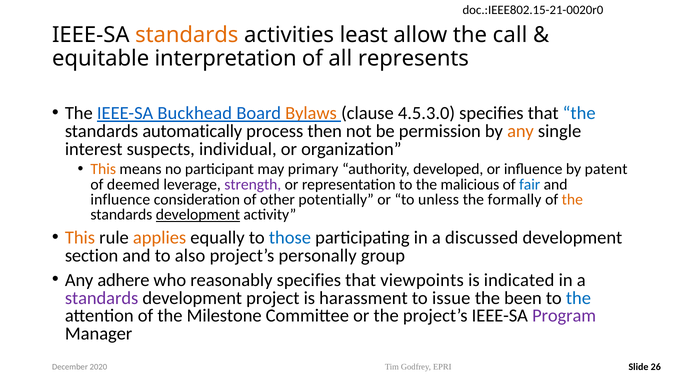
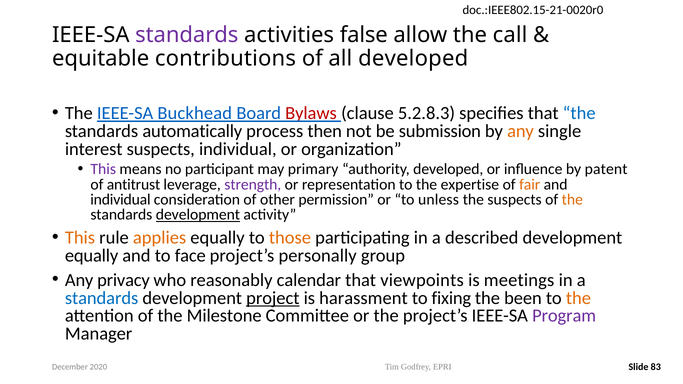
standards at (187, 35) colour: orange -> purple
least: least -> false
interpretation: interpretation -> contributions
all represents: represents -> developed
Bylaws colour: orange -> red
4.5.3.0: 4.5.3.0 -> 5.2.8.3
permission: permission -> submission
This at (103, 169) colour: orange -> purple
deemed: deemed -> antitrust
malicious: malicious -> expertise
fair colour: blue -> orange
influence at (120, 200): influence -> individual
potentially: potentially -> permission
the formally: formally -> suspects
those colour: blue -> orange
discussed: discussed -> described
section at (92, 256): section -> equally
also: also -> face
adhere: adhere -> privacy
reasonably specifies: specifies -> calendar
indicated: indicated -> meetings
standards at (102, 298) colour: purple -> blue
project underline: none -> present
issue: issue -> fixing
the at (578, 298) colour: blue -> orange
26: 26 -> 83
